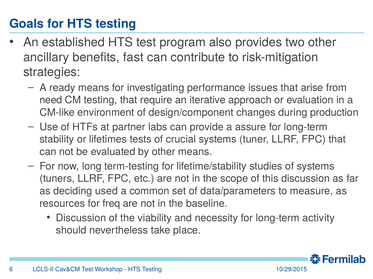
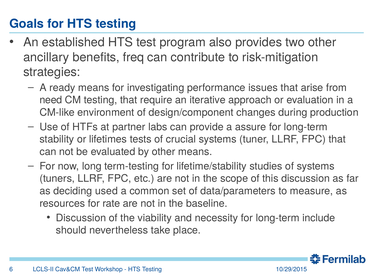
fast: fast -> freq
freq: freq -> rate
activity: activity -> include
